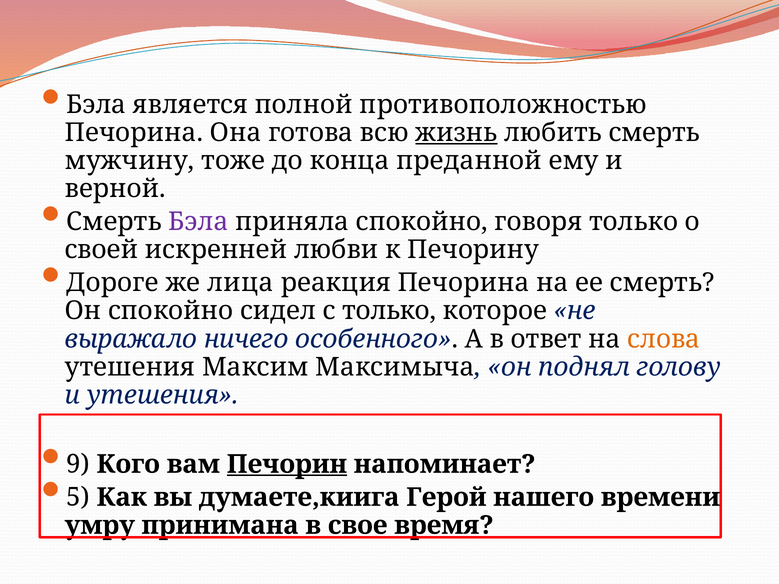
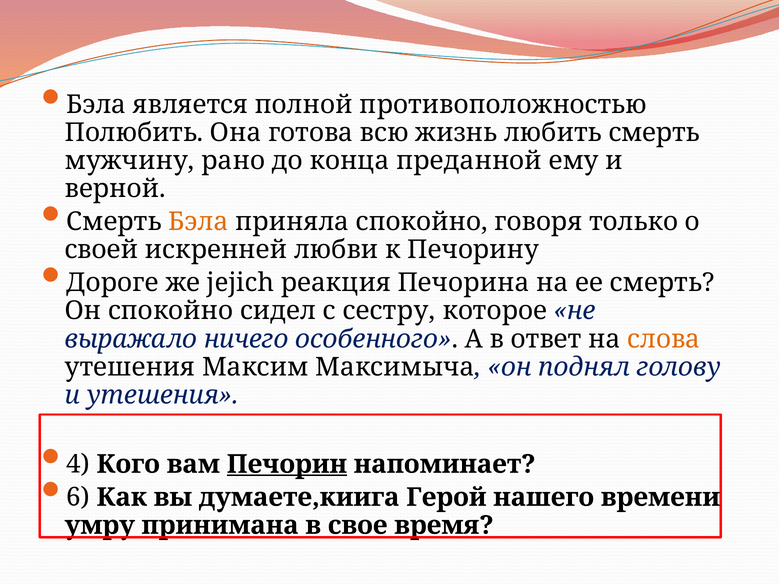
Печорина at (134, 133): Печорина -> Полюбить
жизнь underline: present -> none
тоже: тоже -> рано
Бэла at (198, 222) colour: purple -> orange
лица: лица -> jejich
с только: только -> сестру
9: 9 -> 4
5: 5 -> 6
